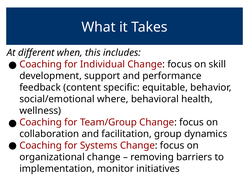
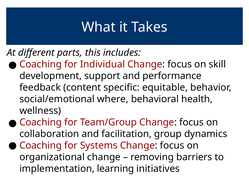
when: when -> parts
monitor: monitor -> learning
